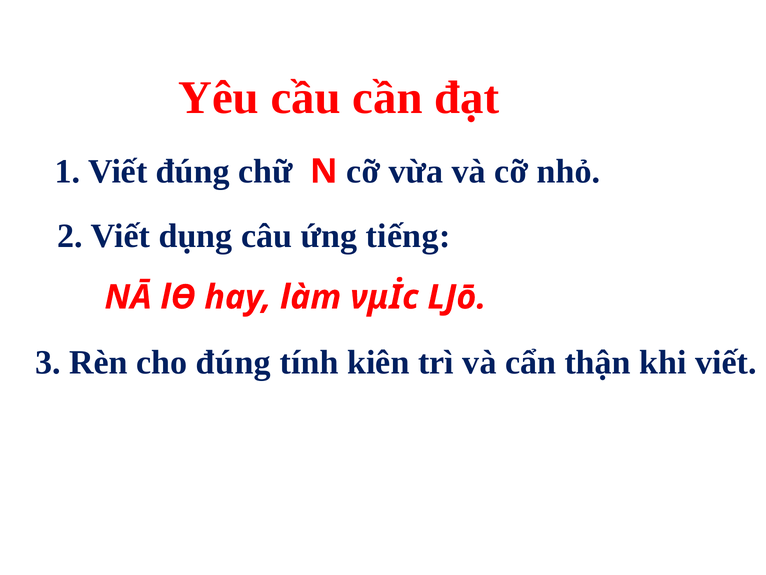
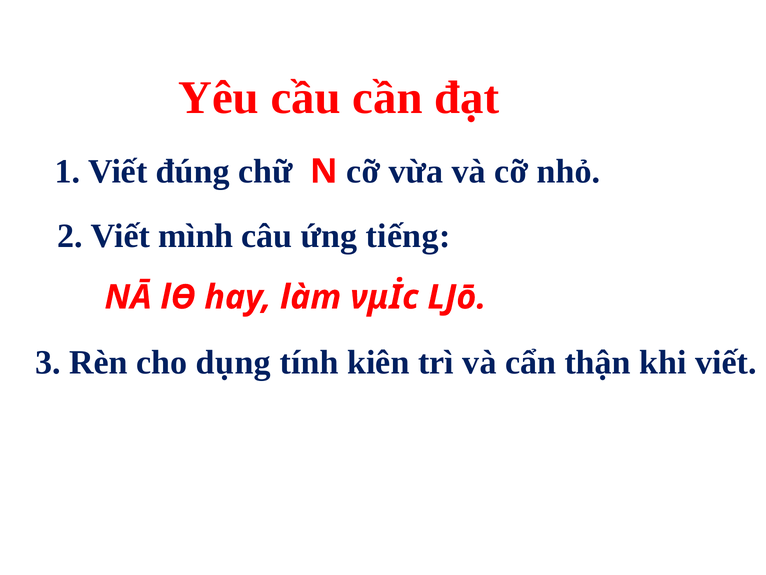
dụng: dụng -> mình
cho đúng: đúng -> dụng
